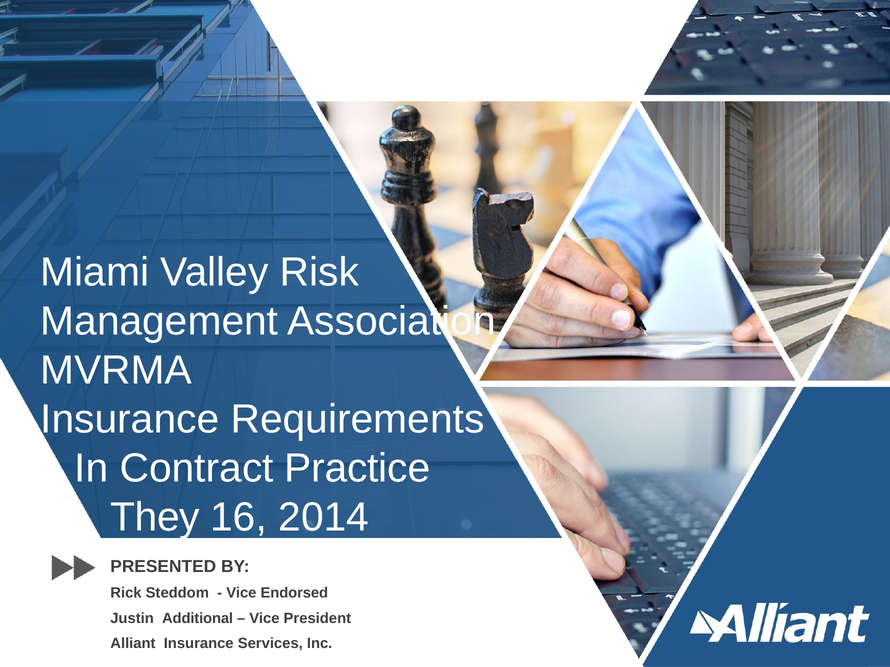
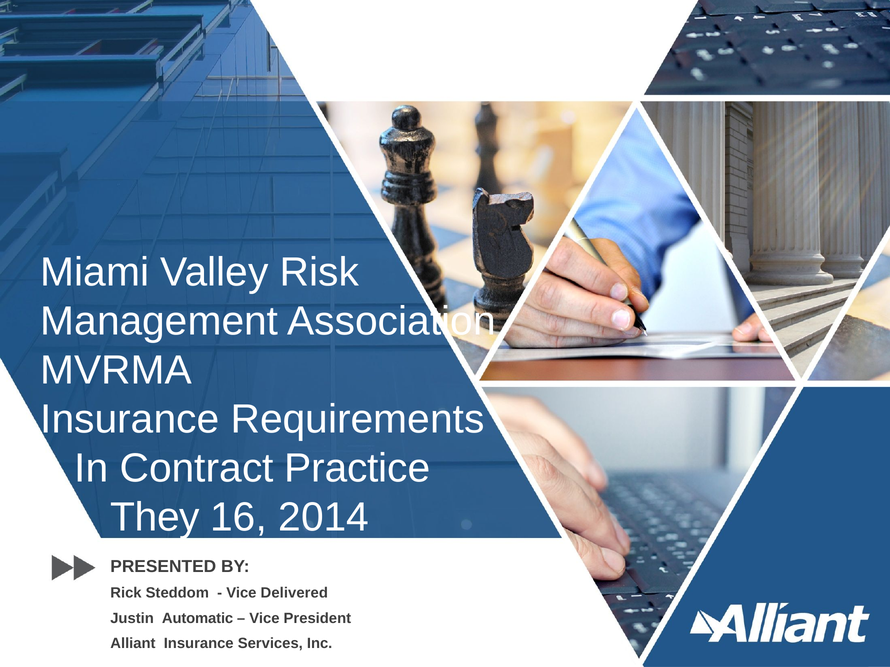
Endorsed: Endorsed -> Delivered
Additional: Additional -> Automatic
